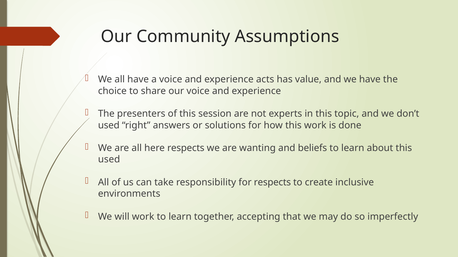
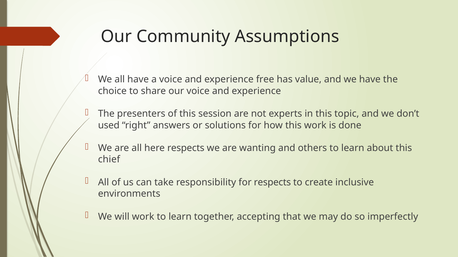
acts: acts -> free
beliefs: beliefs -> others
used at (109, 160): used -> chief
